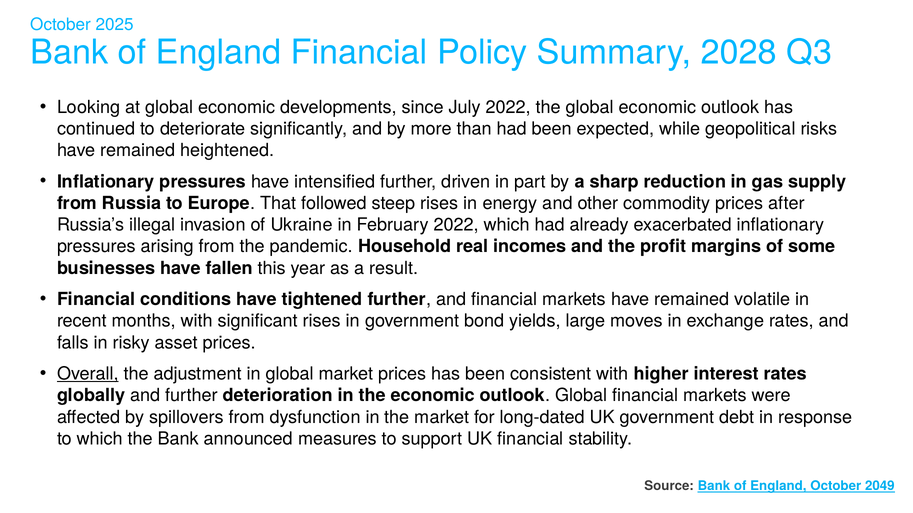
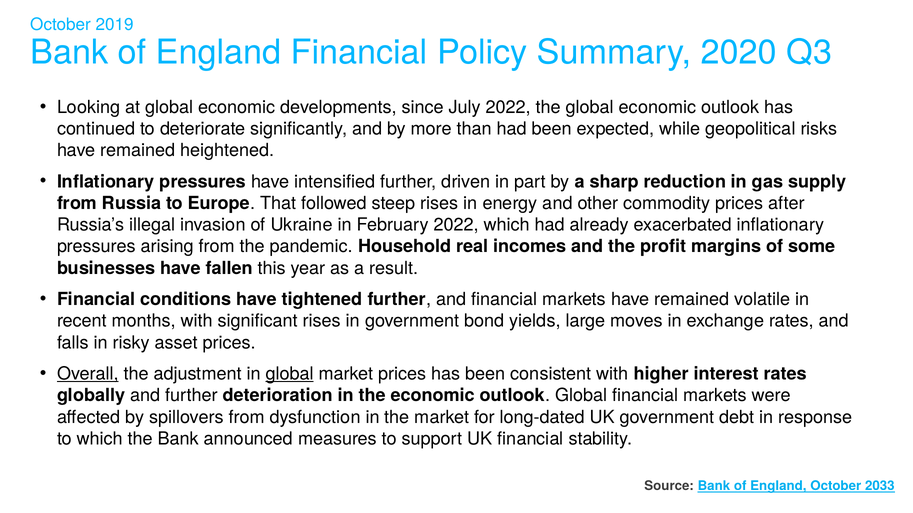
2025: 2025 -> 2019
2028: 2028 -> 2020
global at (290, 374) underline: none -> present
2049: 2049 -> 2033
